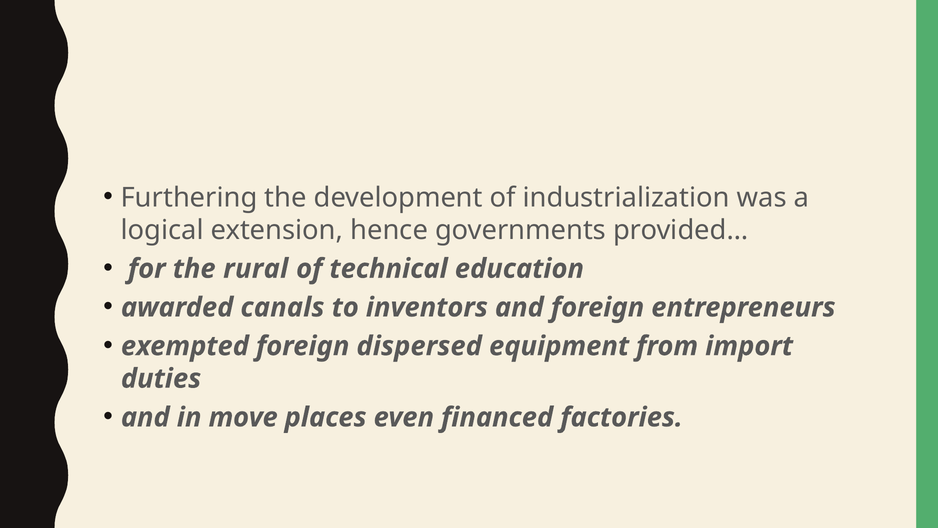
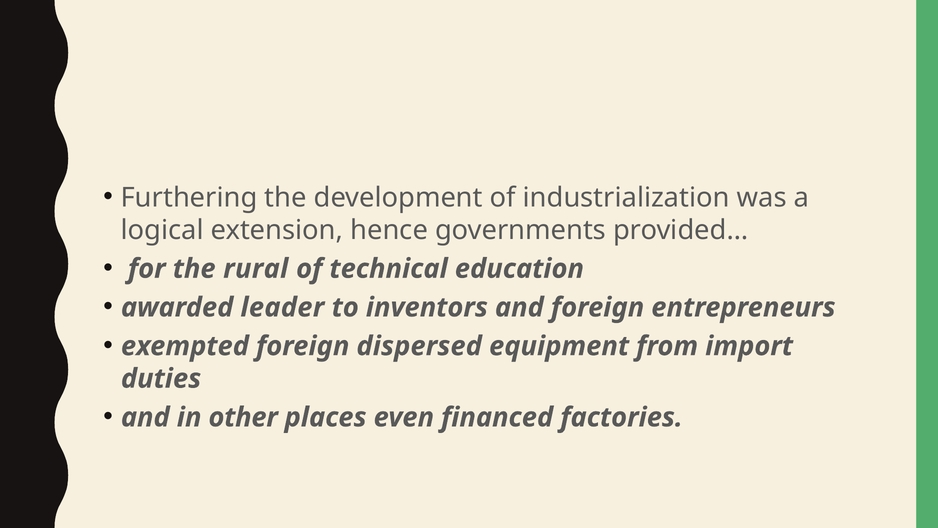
canals: canals -> leader
move: move -> other
